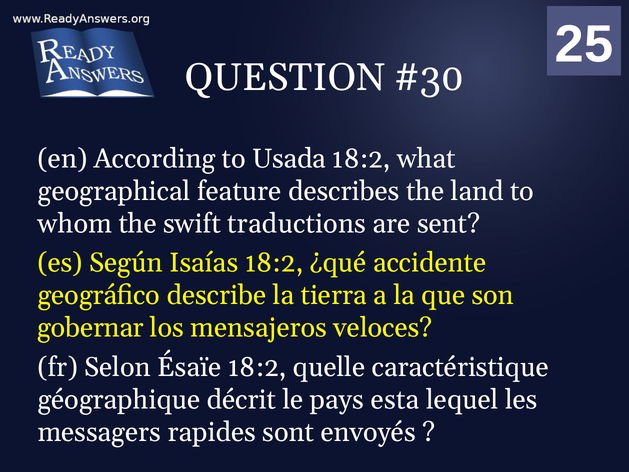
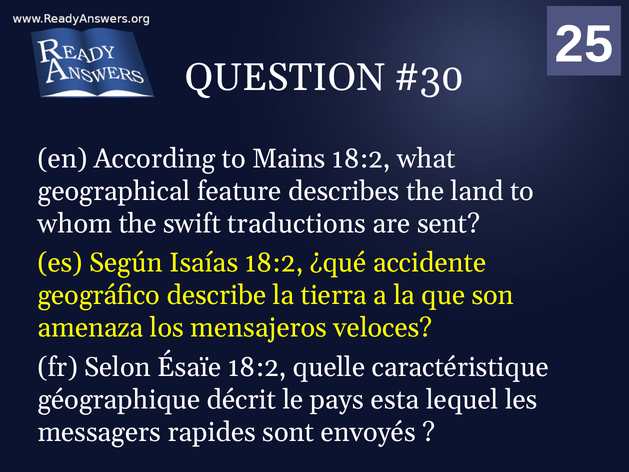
Usada: Usada -> Mains
gobernar: gobernar -> amenaza
